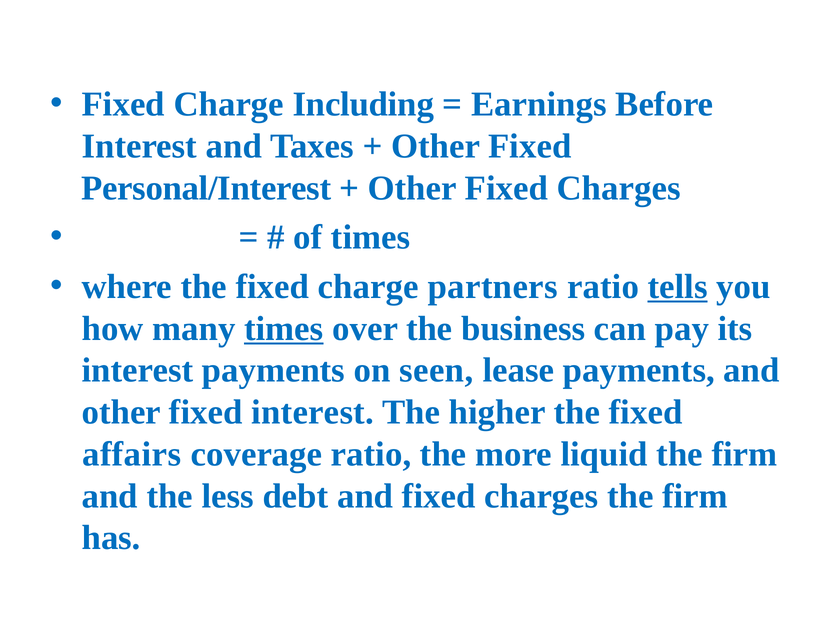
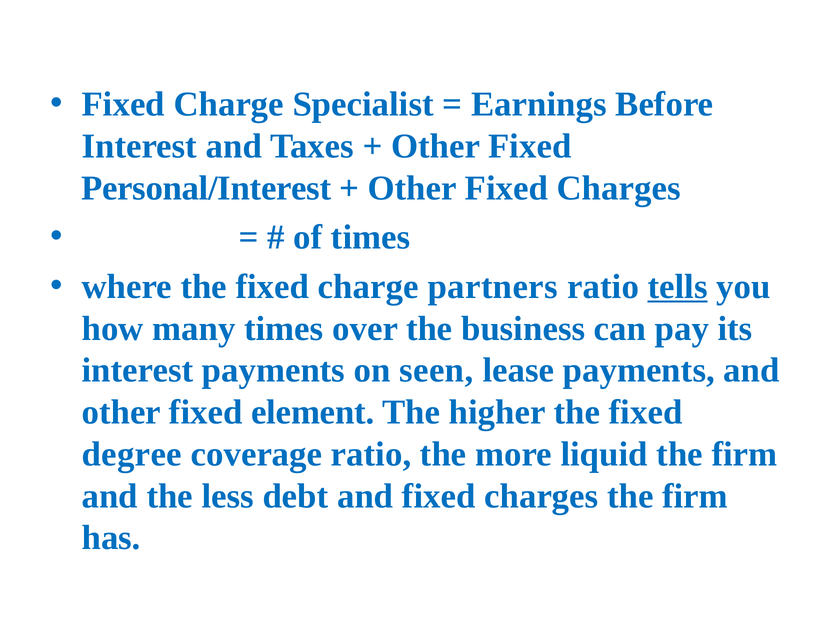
Including: Including -> Specialist
times at (284, 328) underline: present -> none
fixed interest: interest -> element
affairs: affairs -> degree
